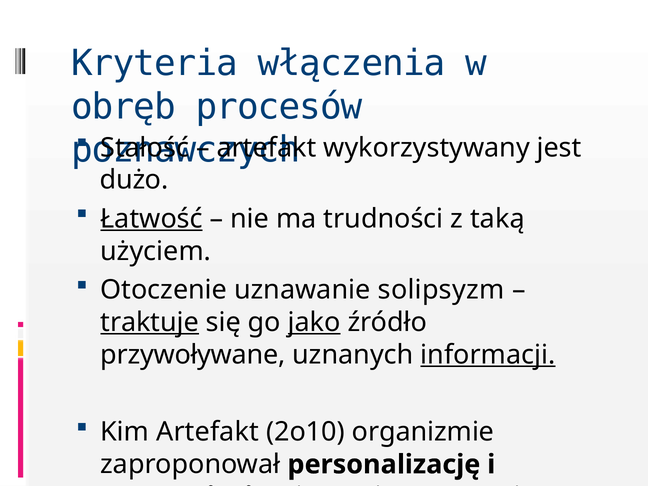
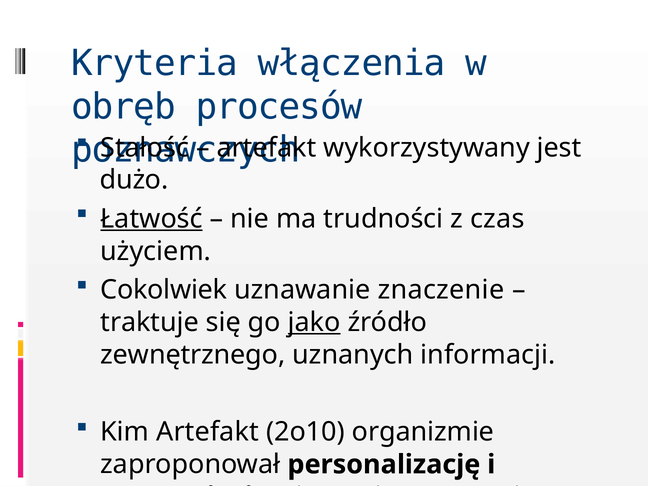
taką: taką -> czas
Otoczenie: Otoczenie -> Cokolwiek
solipsyzm: solipsyzm -> znaczenie
traktuje underline: present -> none
przywoływane: przywoływane -> zewnętrznego
informacji underline: present -> none
